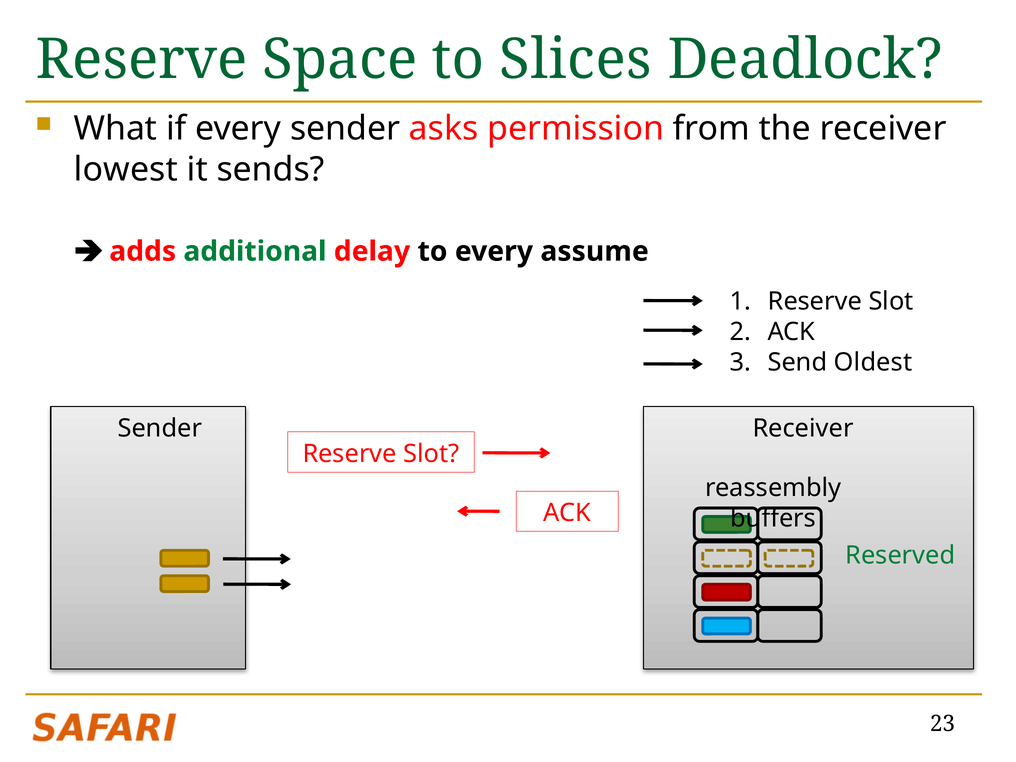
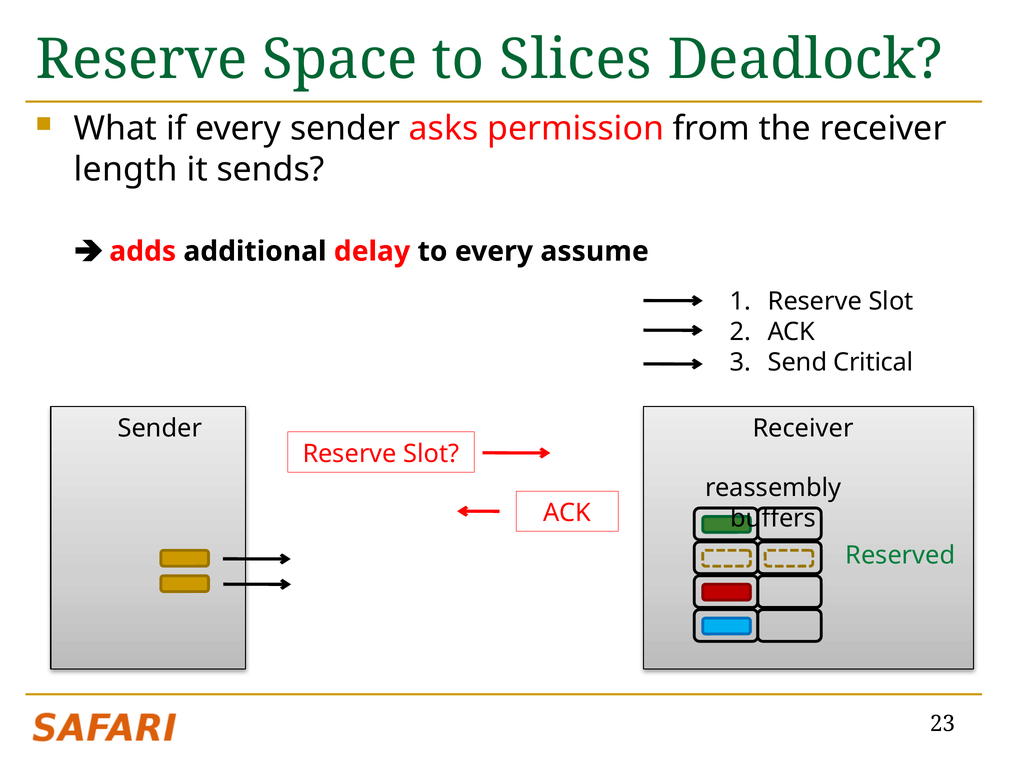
lowest: lowest -> length
additional colour: green -> black
Oldest: Oldest -> Critical
